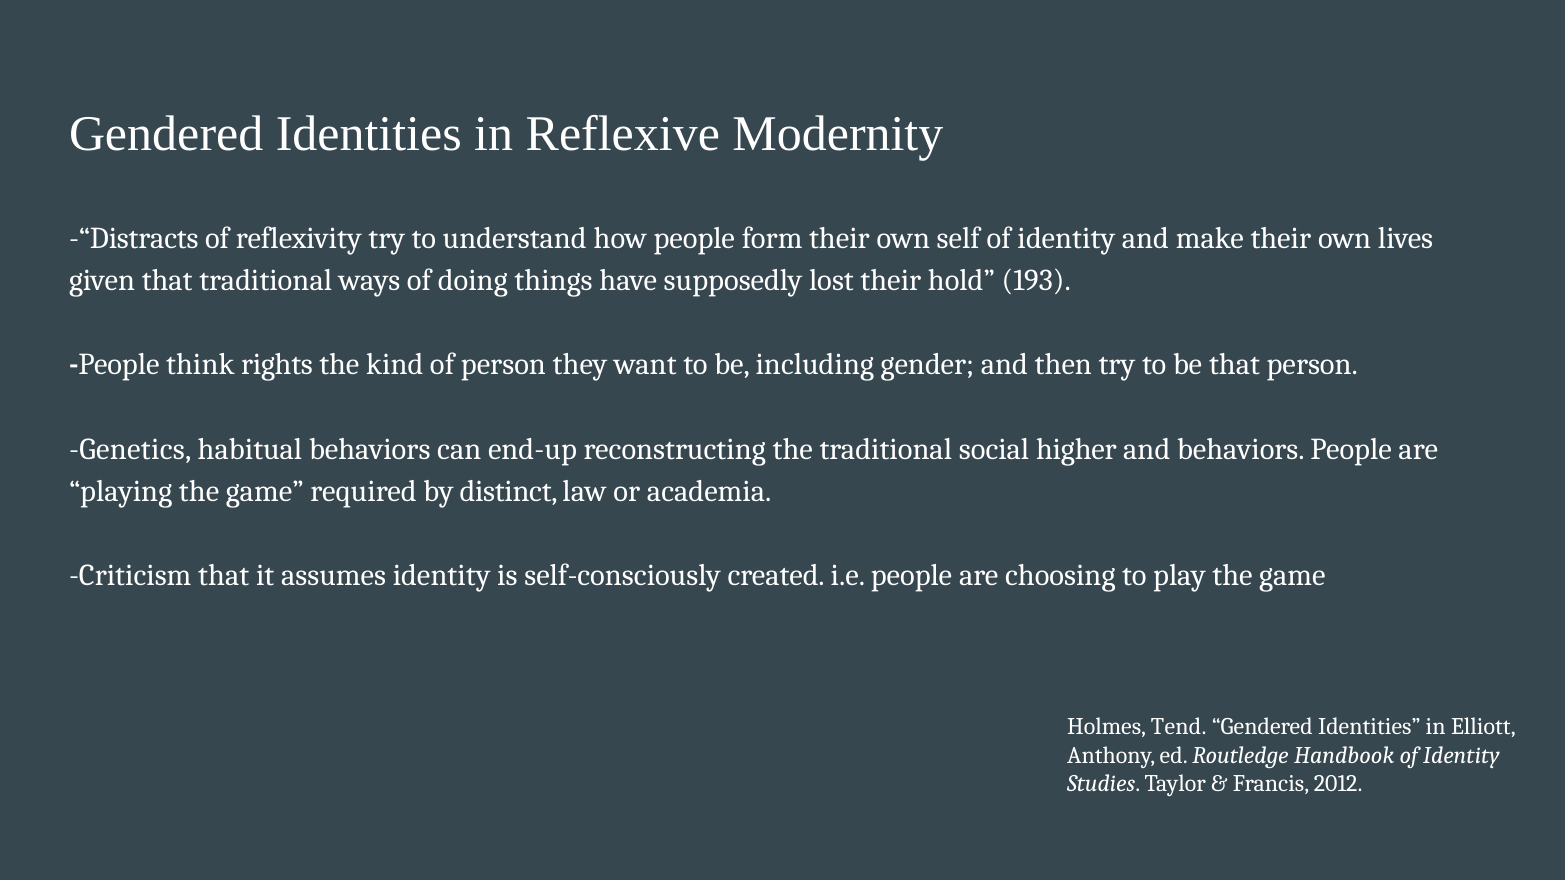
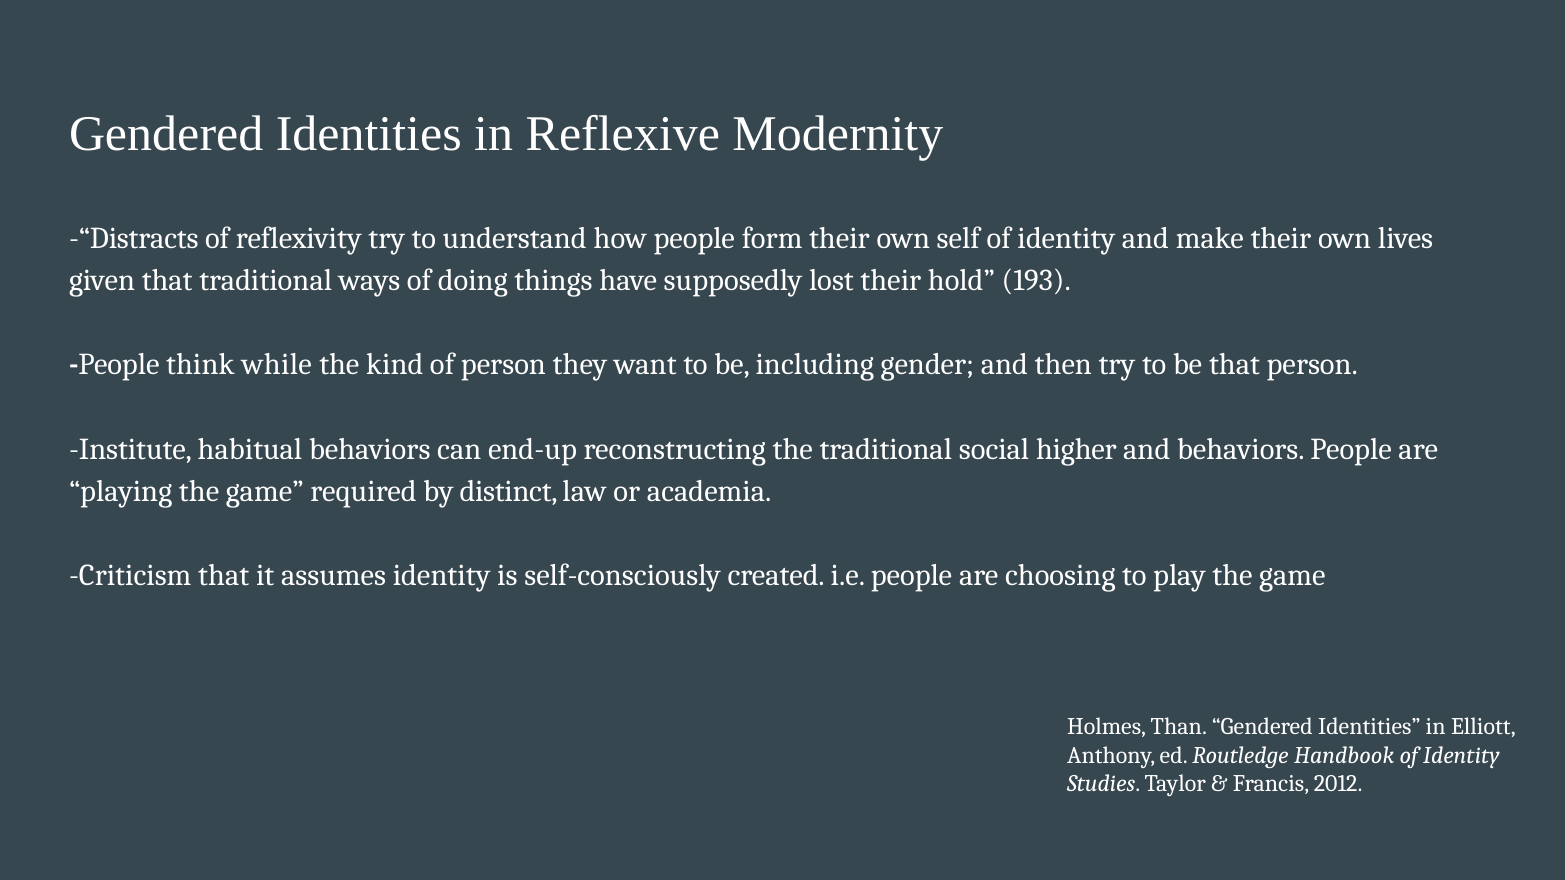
rights: rights -> while
Genetics: Genetics -> Institute
Tend: Tend -> Than
